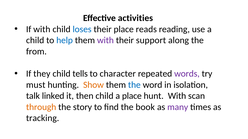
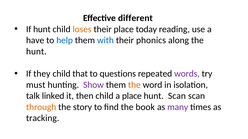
activities: activities -> different
If with: with -> hunt
loses colour: blue -> orange
reads: reads -> today
child at (35, 40): child -> have
with at (105, 40) colour: purple -> blue
support: support -> phonics
from at (36, 52): from -> hunt
tells: tells -> that
character: character -> questions
Show colour: orange -> purple
the at (134, 85) colour: blue -> orange
hunt With: With -> Scan
